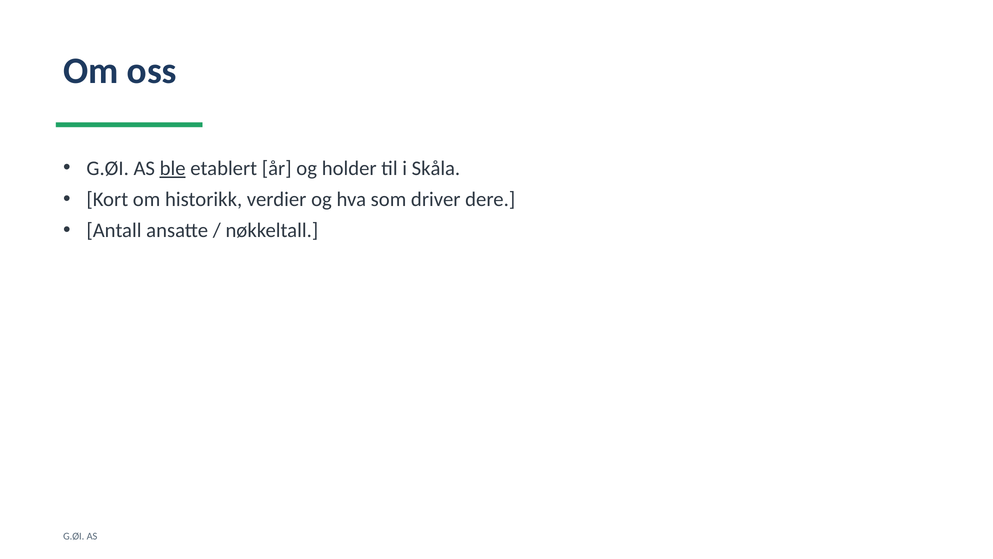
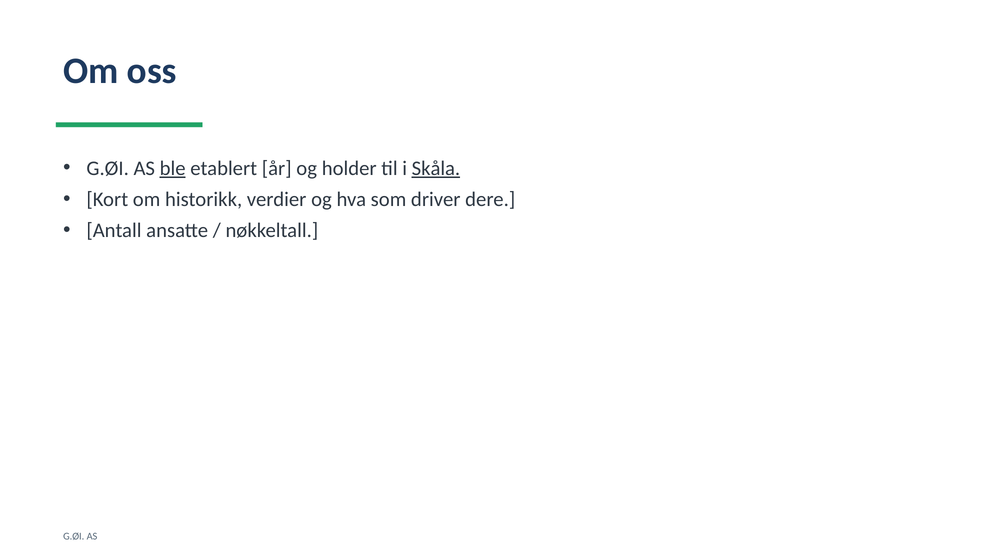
Skåla underline: none -> present
